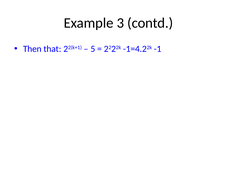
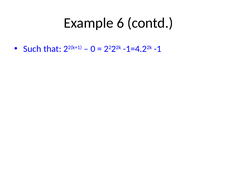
3: 3 -> 6
Then: Then -> Such
5: 5 -> 0
